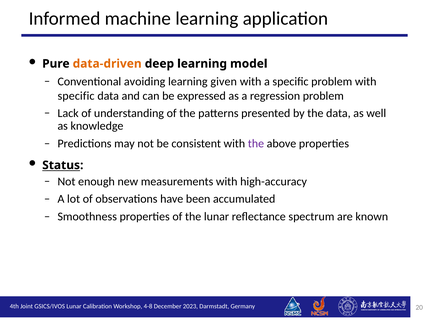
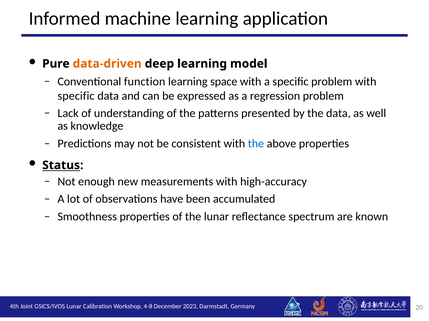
avoiding: avoiding -> function
given: given -> space
the at (256, 144) colour: purple -> blue
